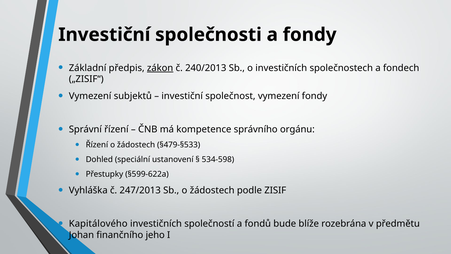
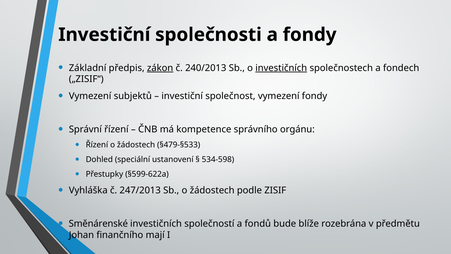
investičních at (281, 68) underline: none -> present
Kapitálového: Kapitálového -> Směnárenské
jeho: jeho -> mají
